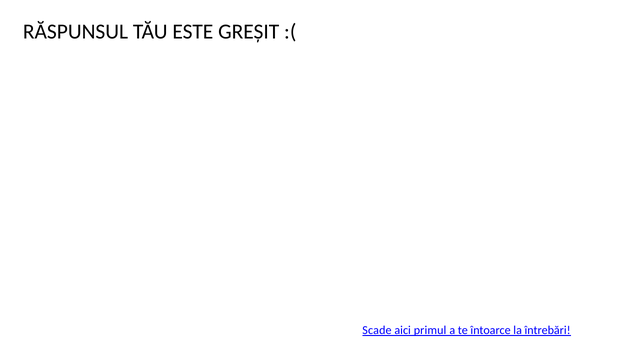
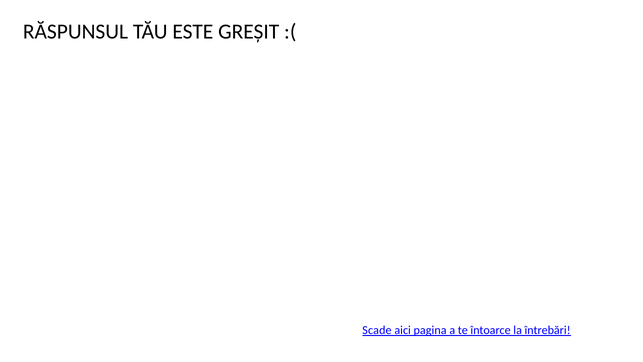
primul: primul -> pagina
